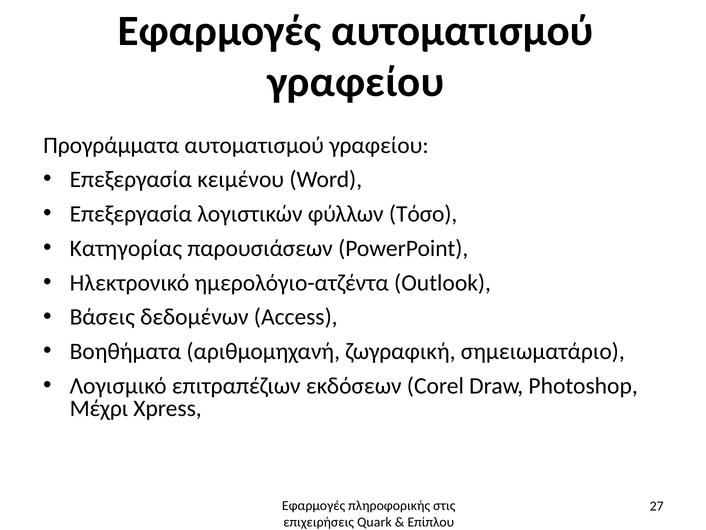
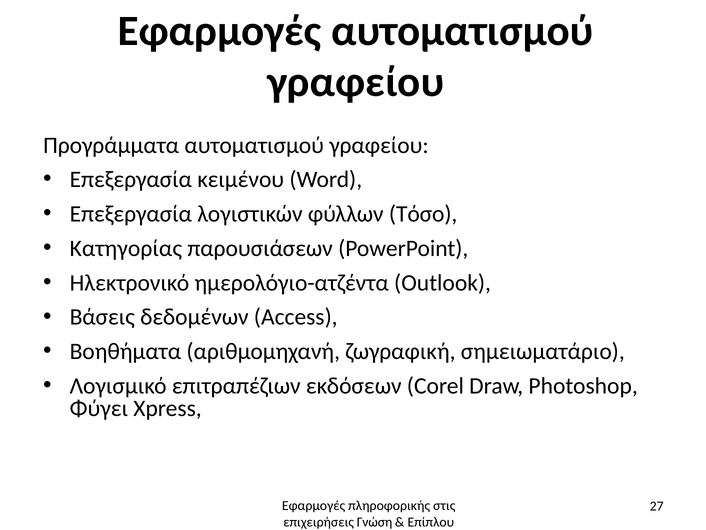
Μέχρι: Μέχρι -> Φύγει
Quark: Quark -> Γνώση
